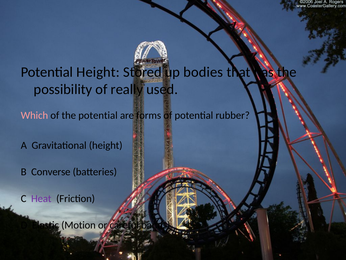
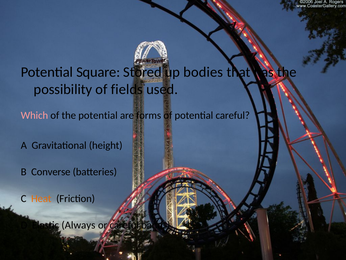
Potential Height: Height -> Square
really: really -> fields
potential rubber: rubber -> careful
Heat colour: purple -> orange
Motion: Motion -> Always
